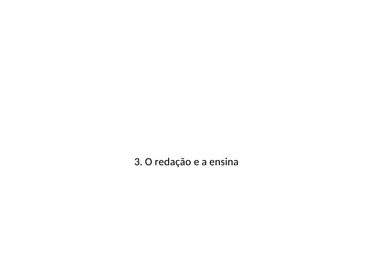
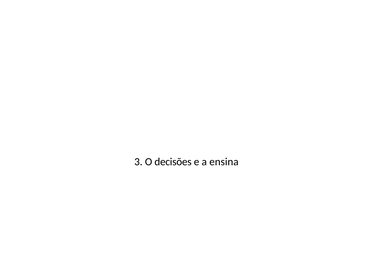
redação: redação -> decisões
